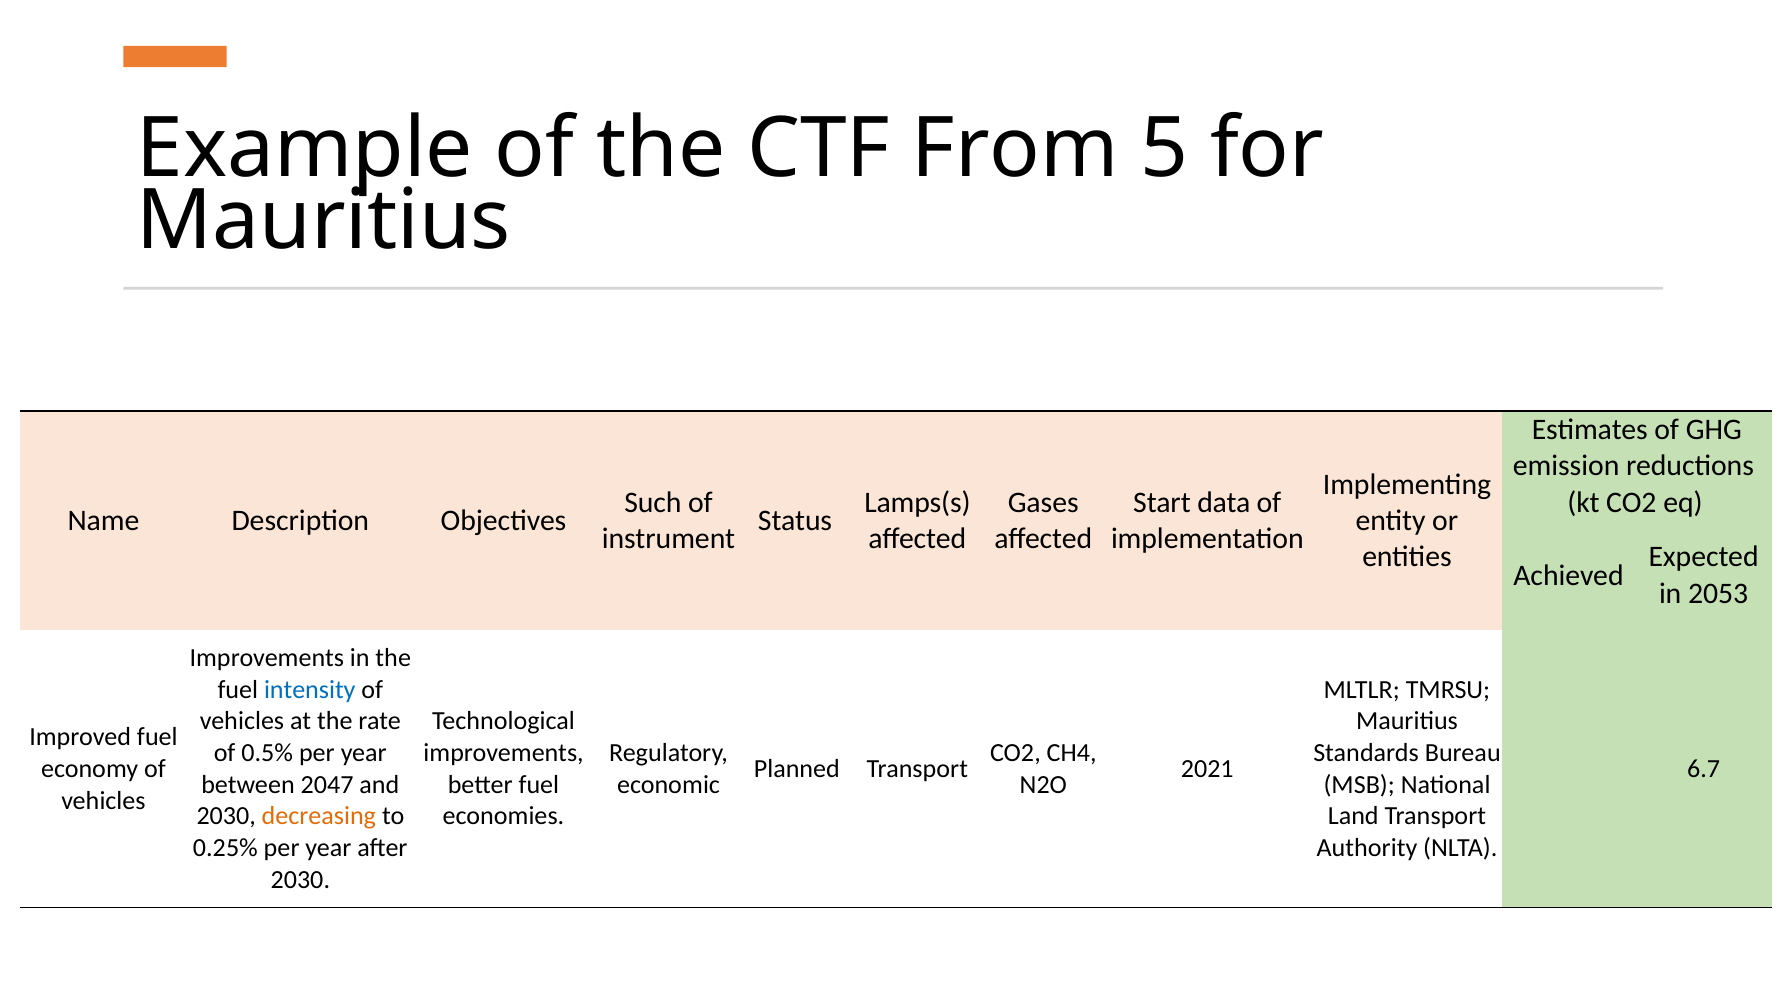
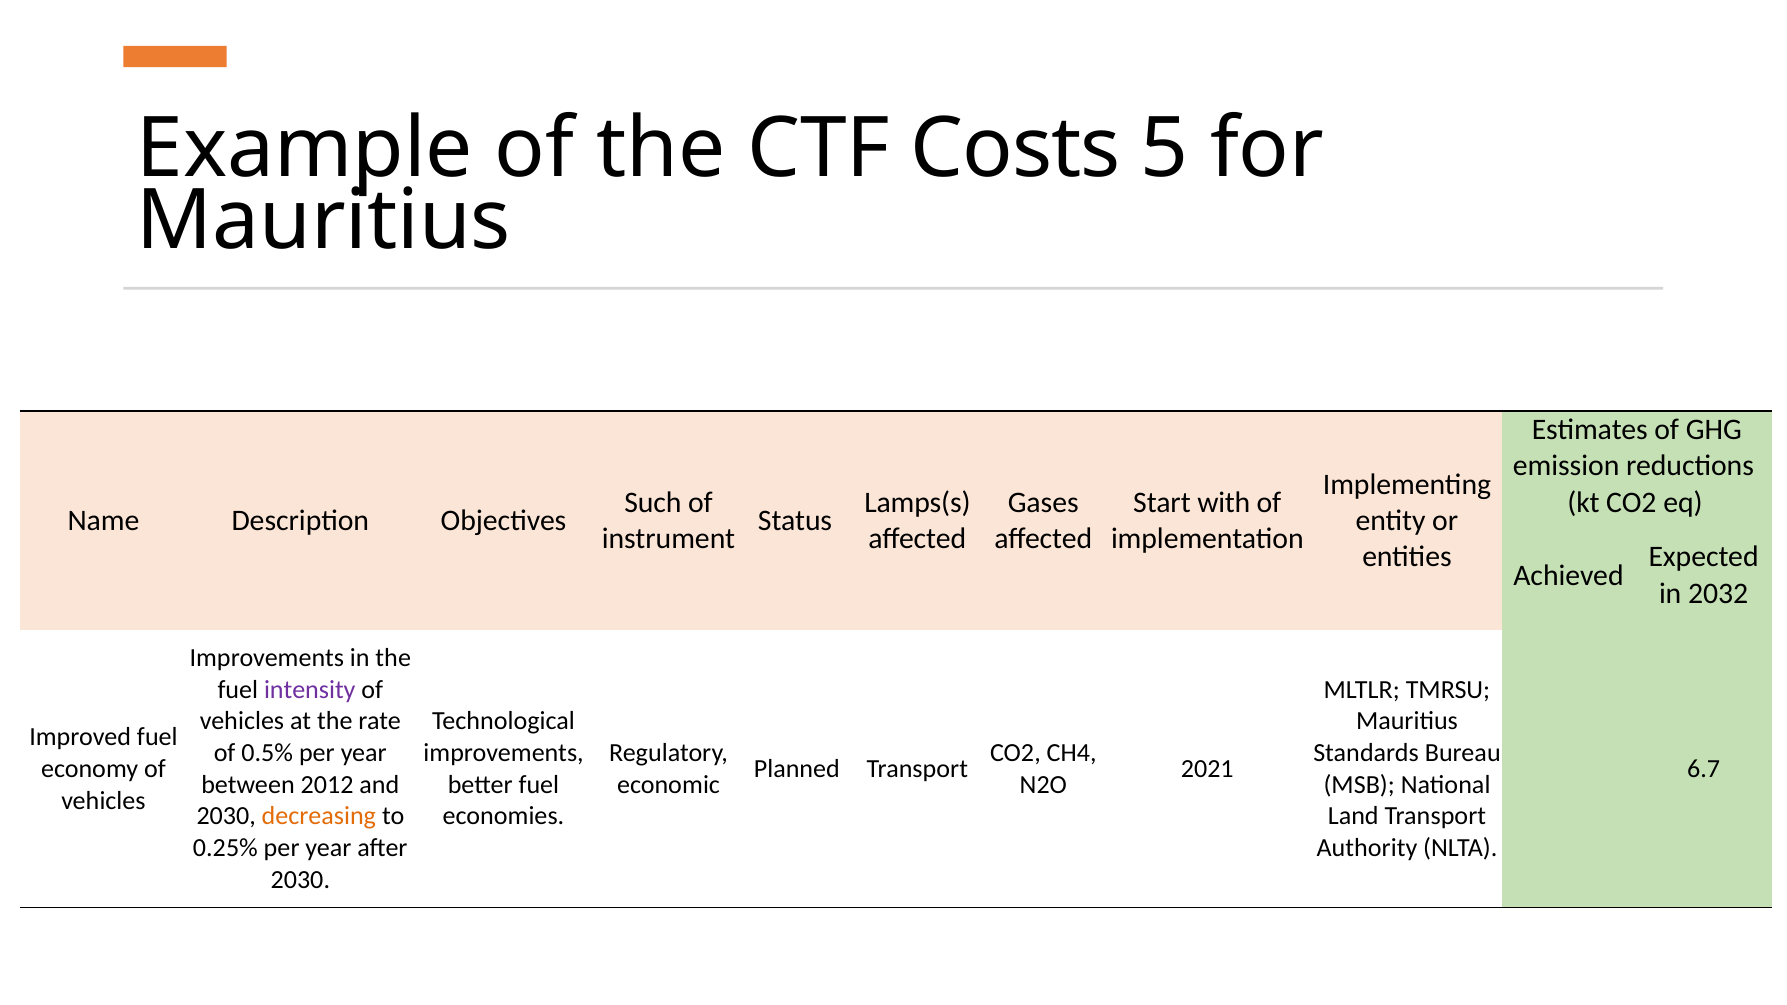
From: From -> Costs
data: data -> with
2053: 2053 -> 2032
intensity colour: blue -> purple
2047: 2047 -> 2012
